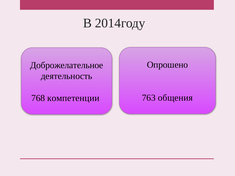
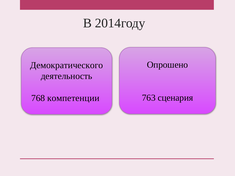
Доброжелательное: Доброжелательное -> Демократического
общения: общения -> сценария
